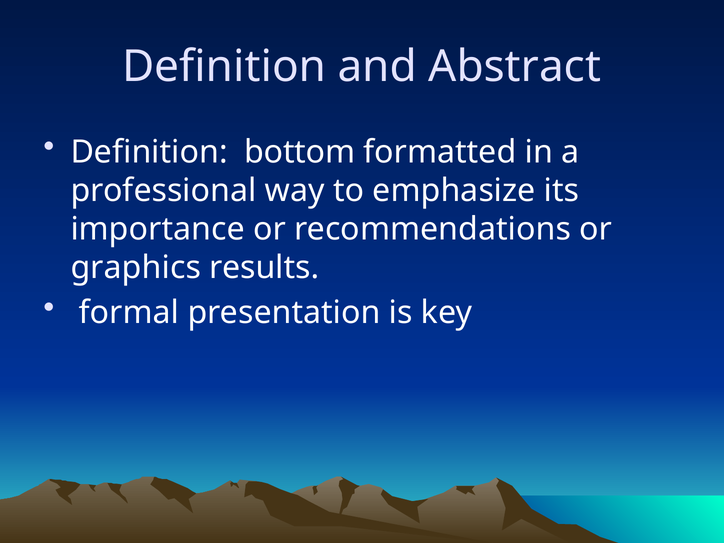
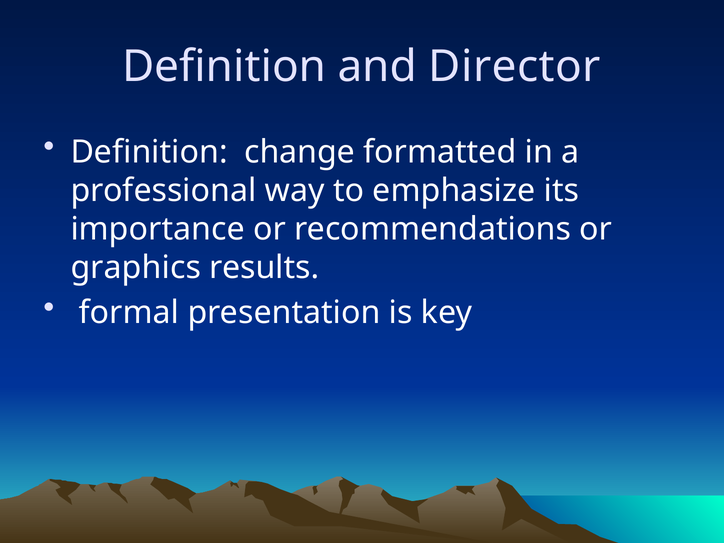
Abstract: Abstract -> Director
bottom: bottom -> change
